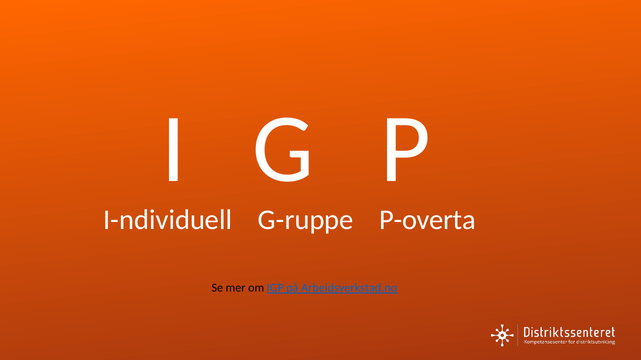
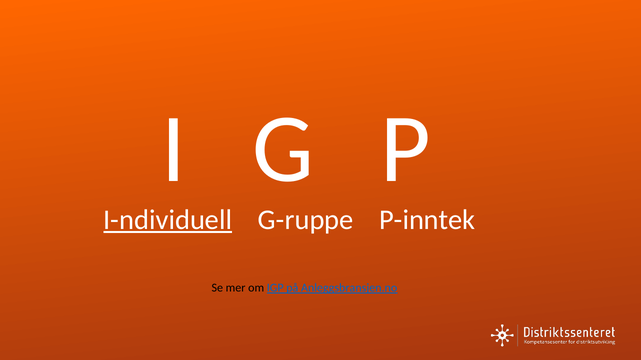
I-ndividuell underline: none -> present
P-overta: P-overta -> P-inntek
Arbeidsverkstad.no: Arbeidsverkstad.no -> Anleggsbransjen.no
